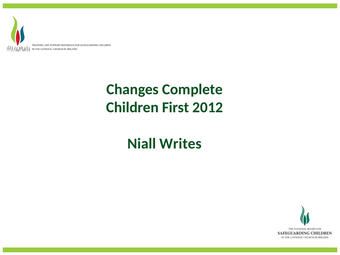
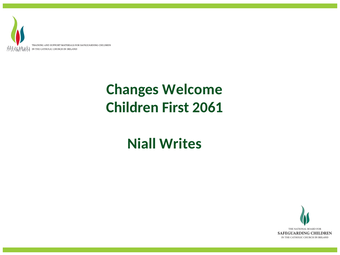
Complete: Complete -> Welcome
2012: 2012 -> 2061
